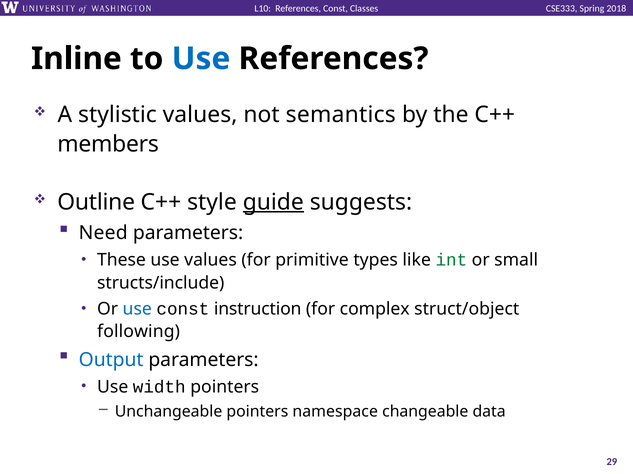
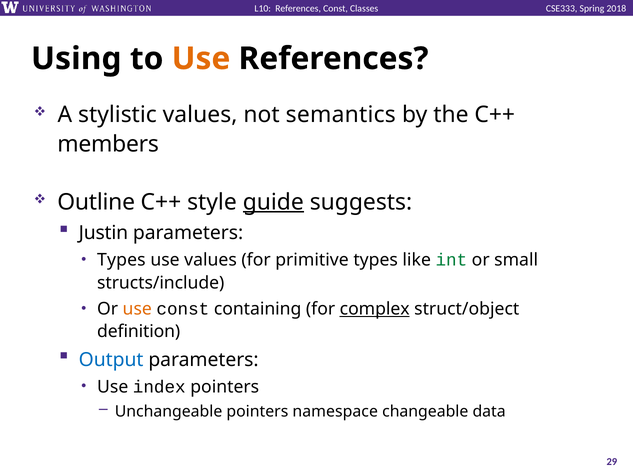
Inline: Inline -> Using
Use at (201, 59) colour: blue -> orange
Need: Need -> Justin
These at (121, 260): These -> Types
use at (137, 309) colour: blue -> orange
instruction: instruction -> containing
complex underline: none -> present
following: following -> definition
width: width -> index
